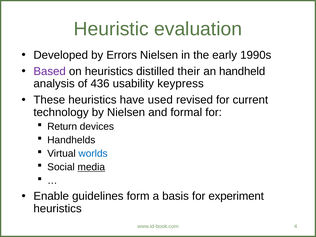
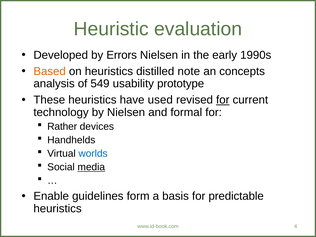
Based colour: purple -> orange
their: their -> note
handheld: handheld -> concepts
436: 436 -> 549
keypress: keypress -> prototype
for at (223, 100) underline: none -> present
Return: Return -> Rather
experiment: experiment -> predictable
